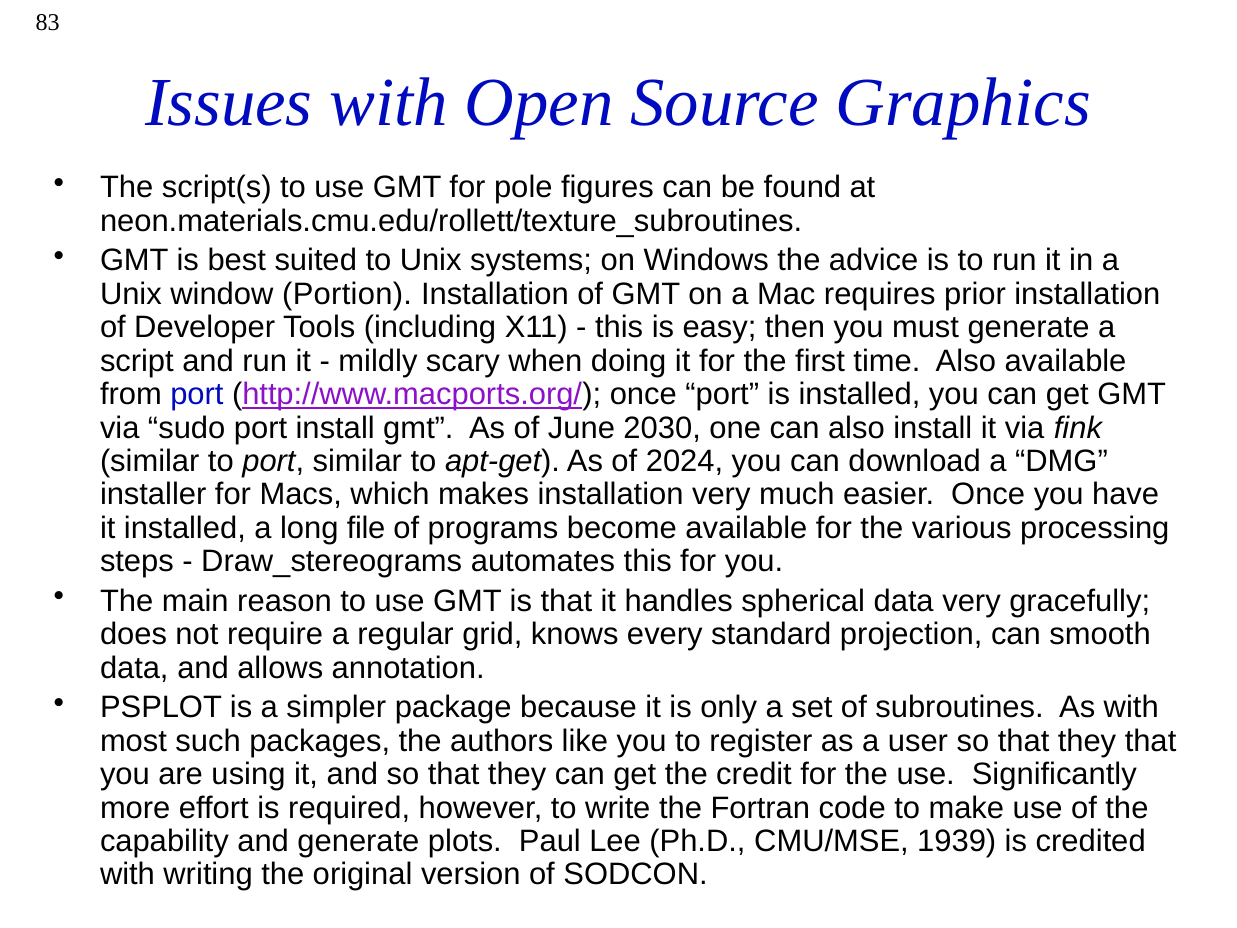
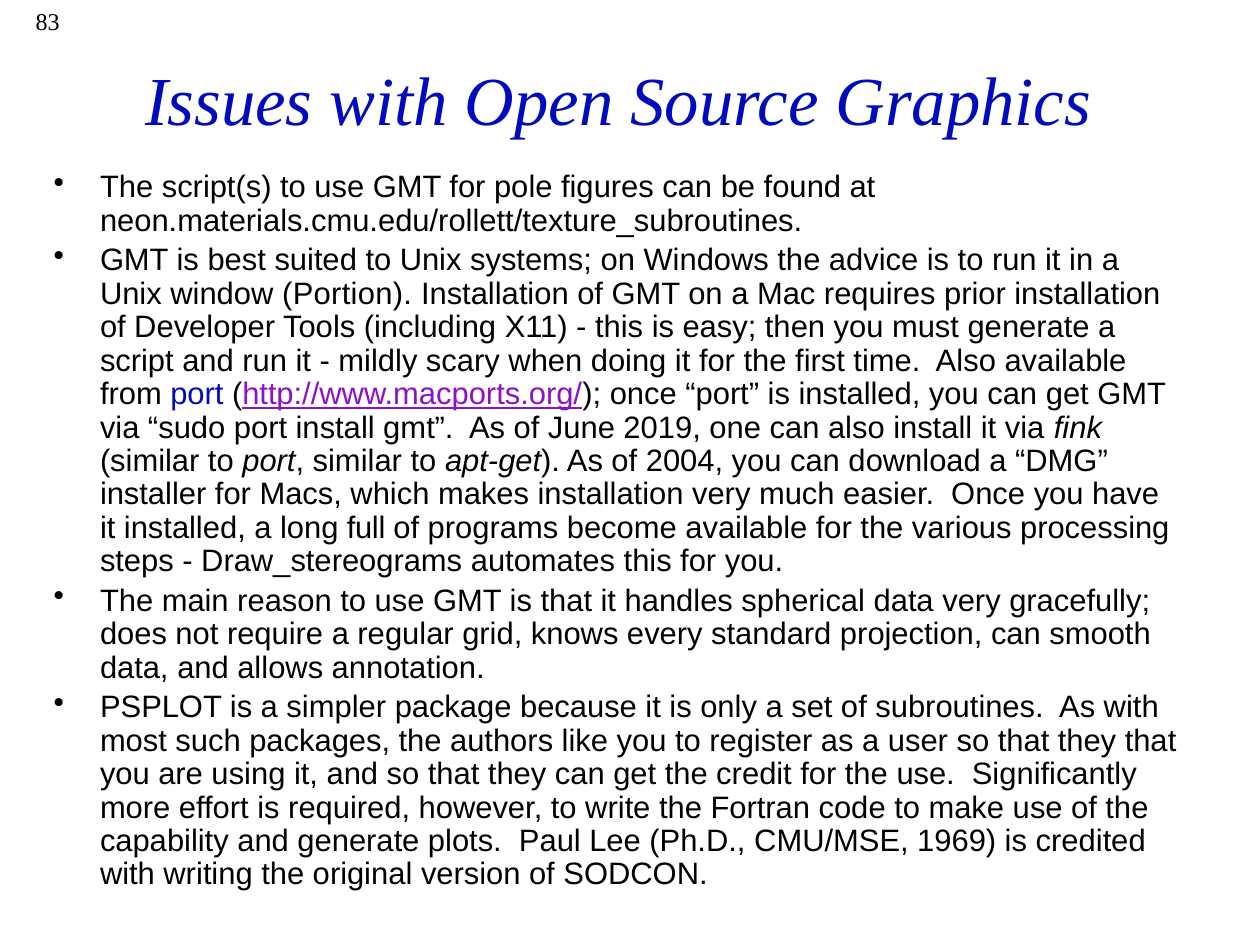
2030: 2030 -> 2019
2024: 2024 -> 2004
file: file -> full
1939: 1939 -> 1969
